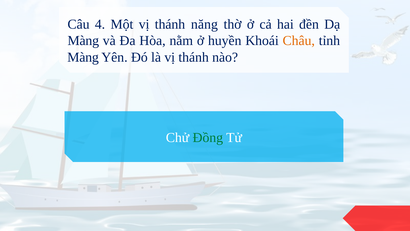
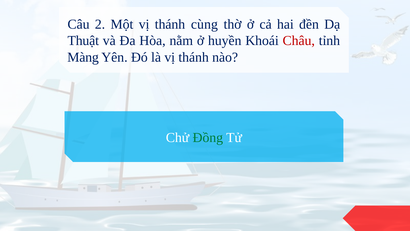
4: 4 -> 2
năng: năng -> cùng
Màng at (83, 41): Màng -> Thuật
Châu colour: orange -> red
